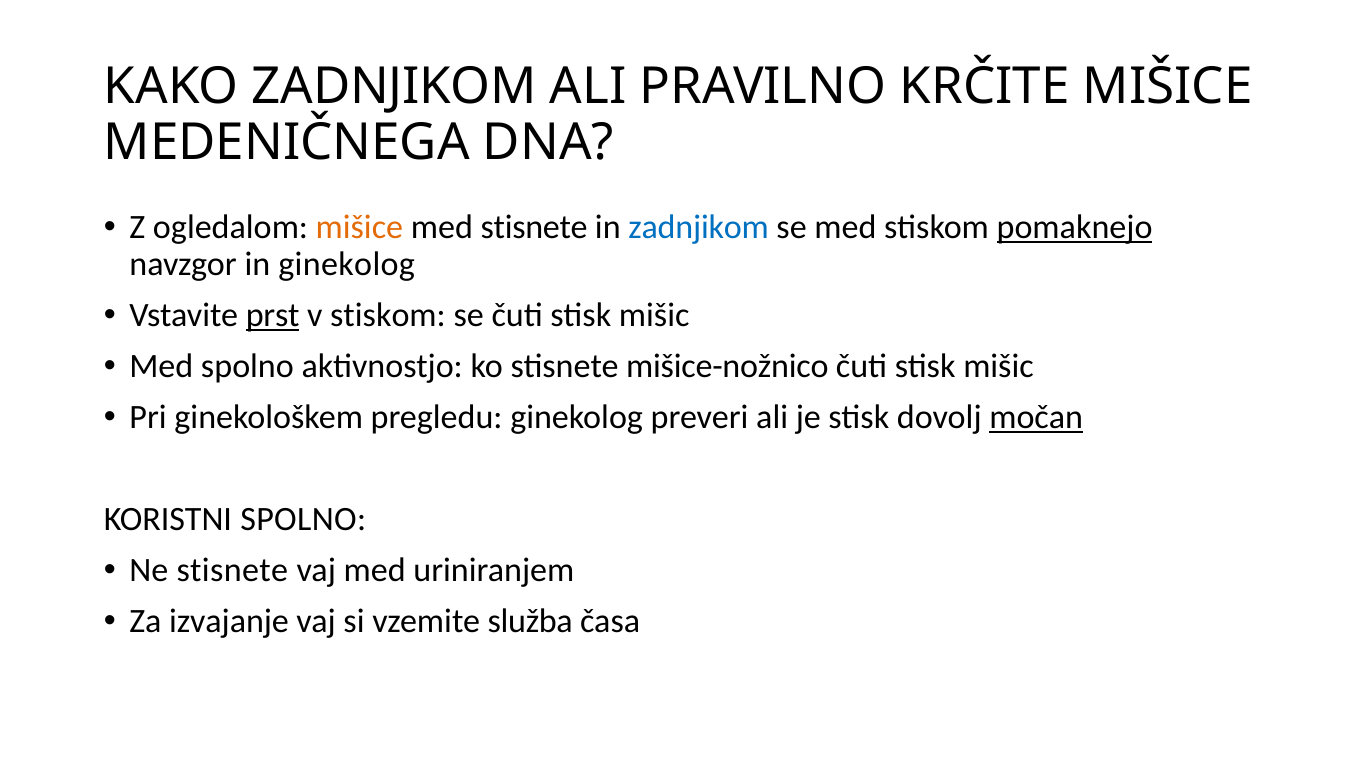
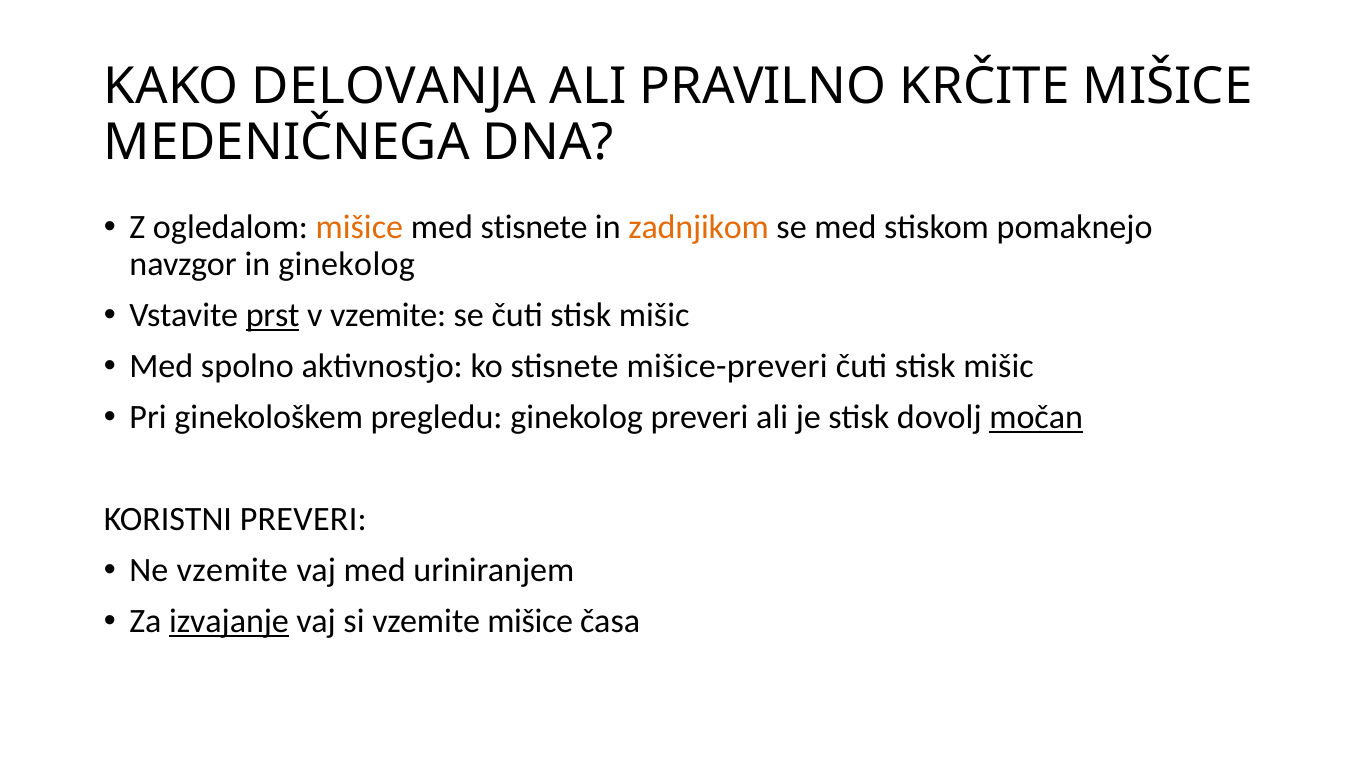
KAKO ZADNJIKOM: ZADNJIKOM -> DELOVANJA
zadnjikom at (699, 227) colour: blue -> orange
pomaknejo underline: present -> none
v stiskom: stiskom -> vzemite
mišice-nožnico: mišice-nožnico -> mišice-preveri
KORISTNI SPOLNO: SPOLNO -> PREVERI
Ne stisnete: stisnete -> vzemite
izvajanje underline: none -> present
vzemite služba: služba -> mišice
